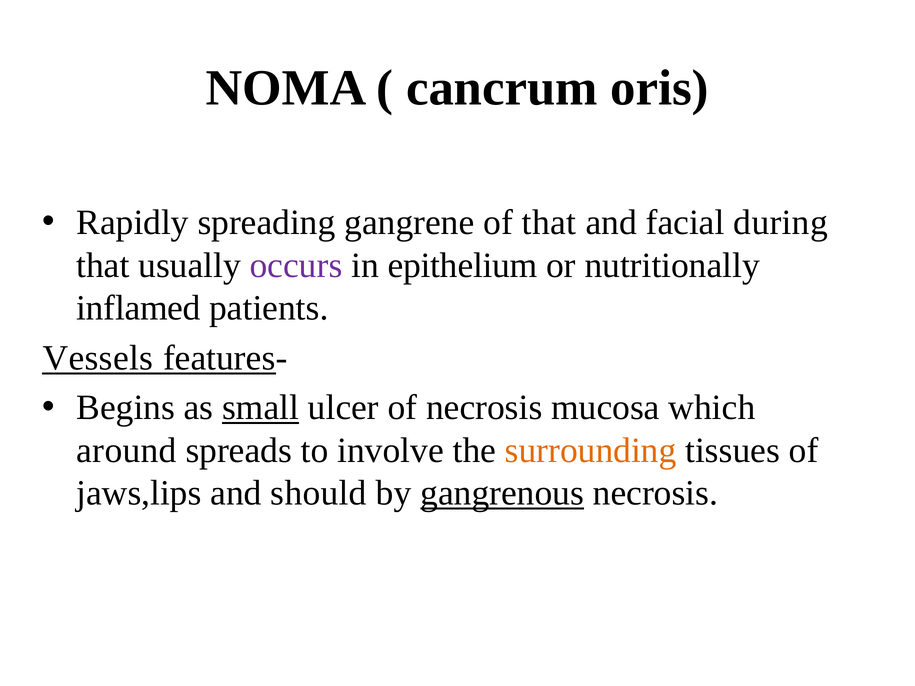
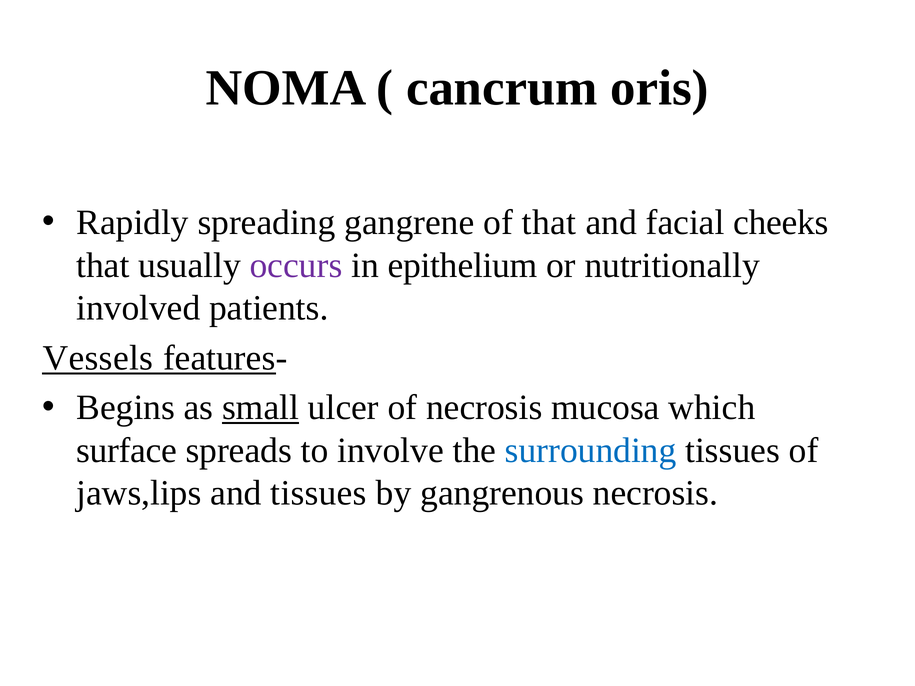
during: during -> cheeks
inflamed: inflamed -> involved
around: around -> surface
surrounding colour: orange -> blue
and should: should -> tissues
gangrenous underline: present -> none
